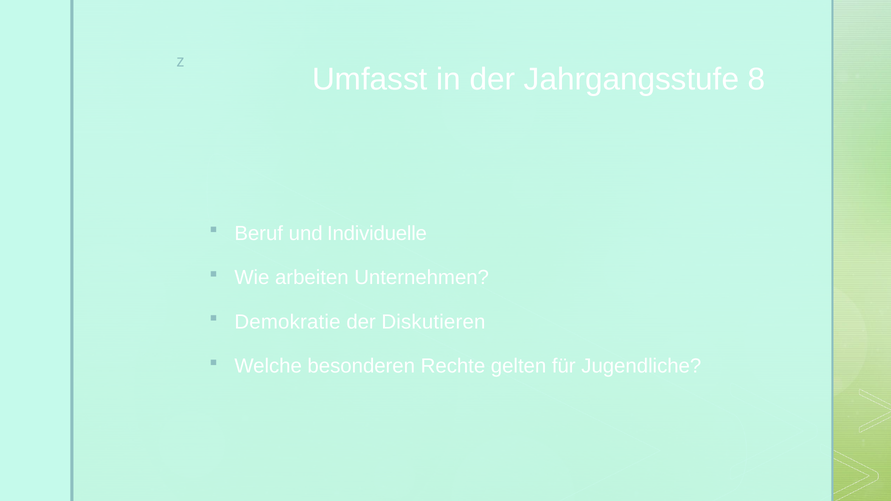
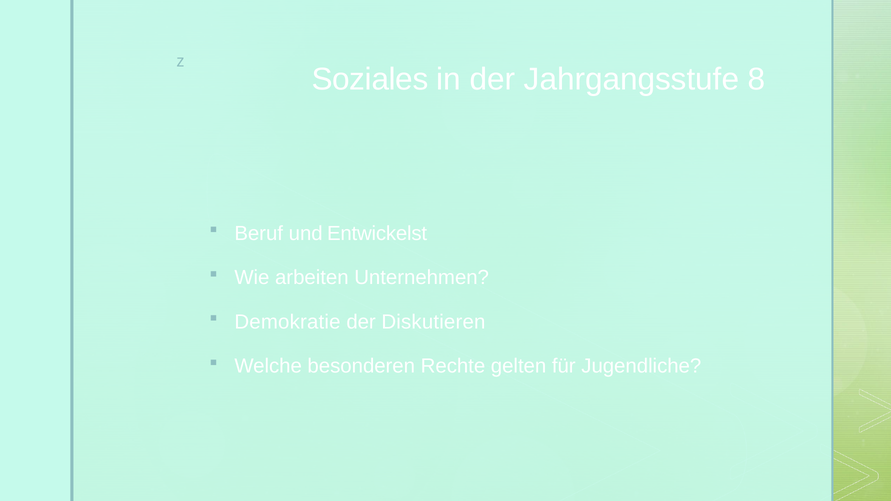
Umfasst: Umfasst -> Soziales
Individuelle: Individuelle -> Entwickelst
